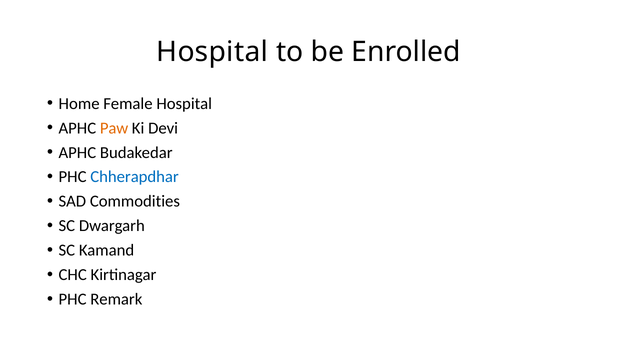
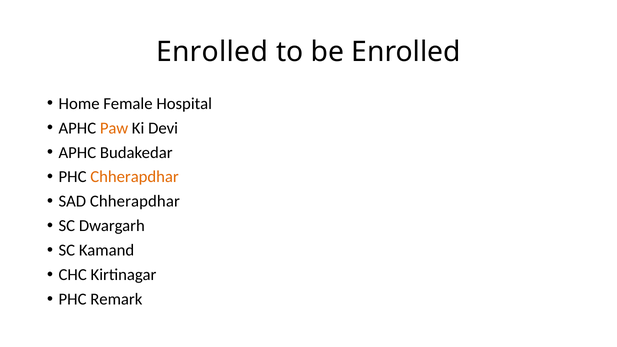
Hospital at (212, 52): Hospital -> Enrolled
Chherapdhar at (135, 177) colour: blue -> orange
SAD Commodities: Commodities -> Chherapdhar
